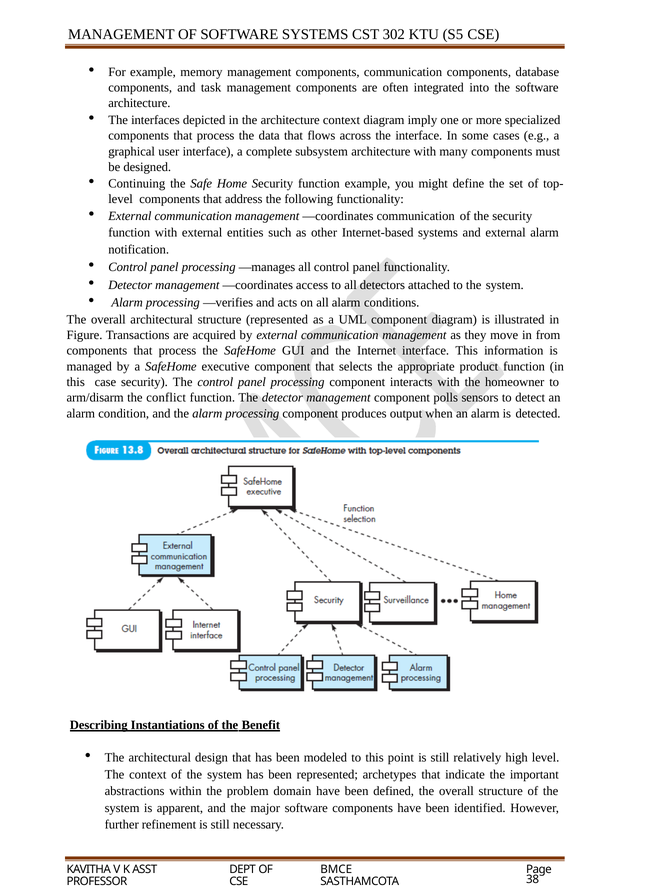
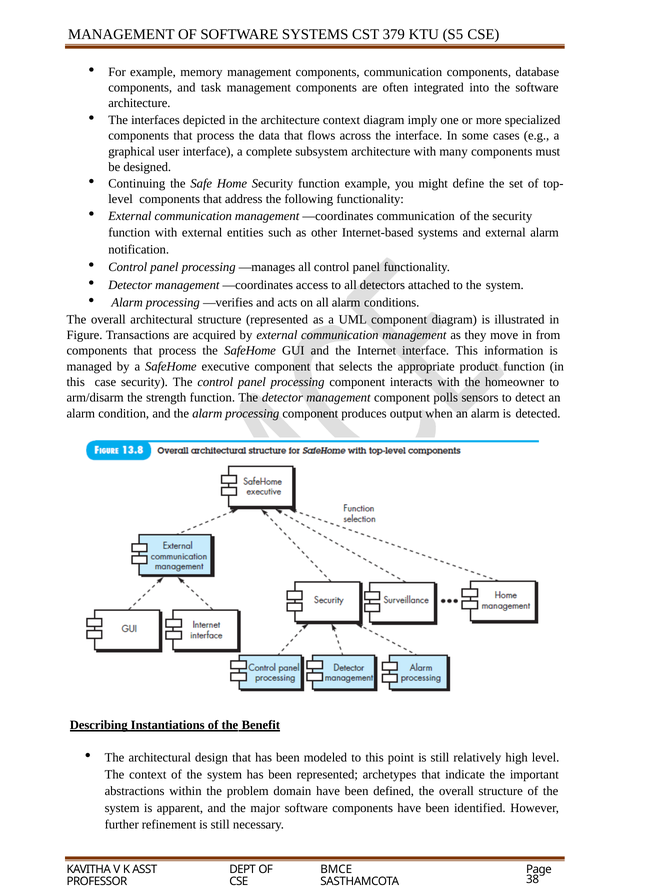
302: 302 -> 379
conflict: conflict -> strength
